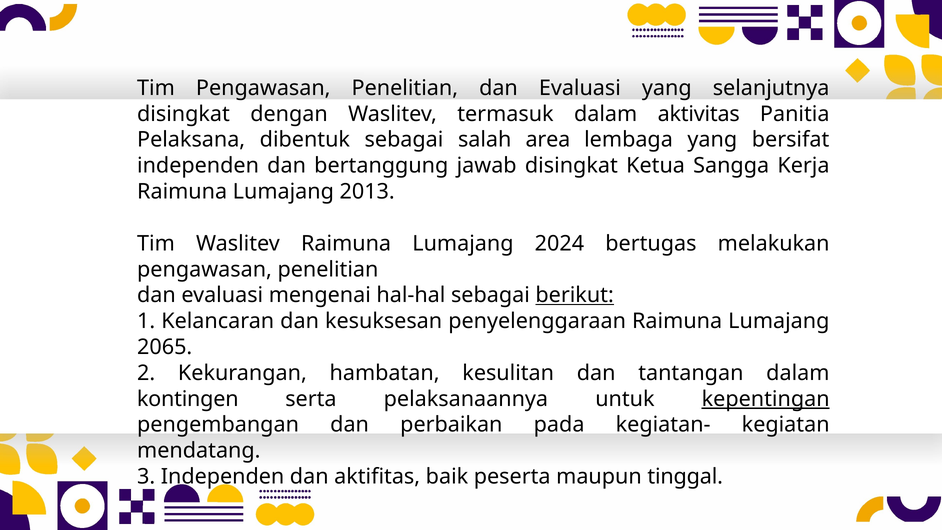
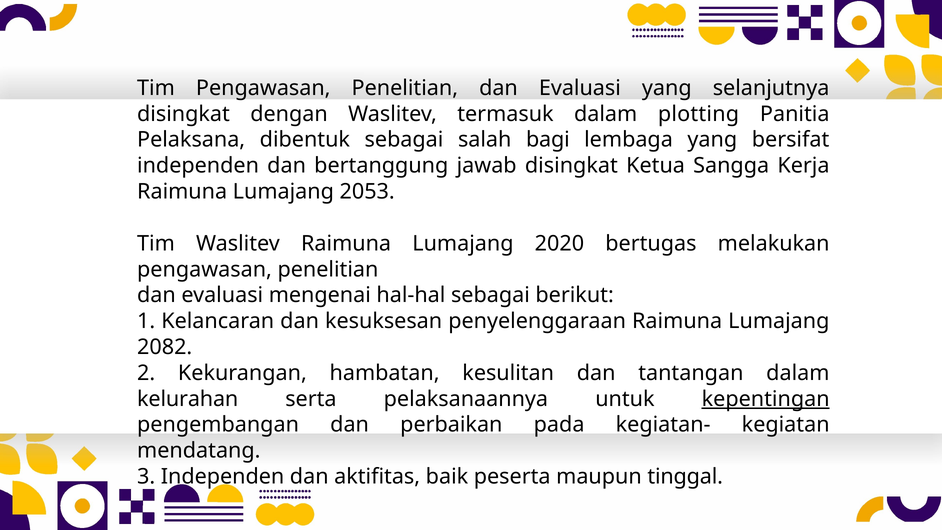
aktivitas: aktivitas -> plotting
area: area -> bagi
2013: 2013 -> 2053
2024: 2024 -> 2020
berikut underline: present -> none
2065: 2065 -> 2082
kontingen: kontingen -> kelurahan
